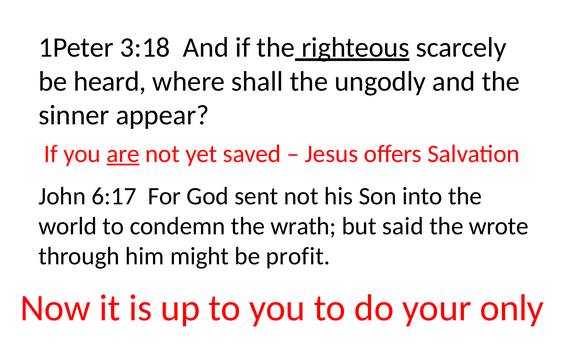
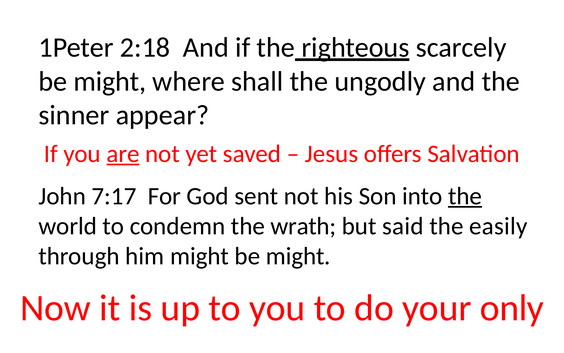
3:18: 3:18 -> 2:18
heard at (110, 81): heard -> might
6:17: 6:17 -> 7:17
the at (465, 196) underline: none -> present
wrote: wrote -> easily
might be profit: profit -> might
